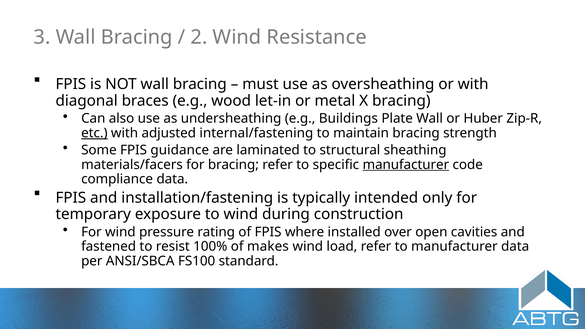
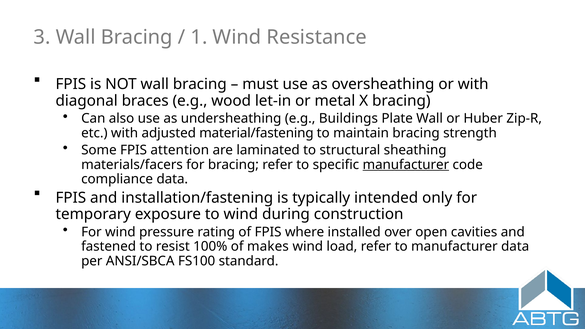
2: 2 -> 1
etc underline: present -> none
internal/fastening: internal/fastening -> material/fastening
guidance: guidance -> attention
